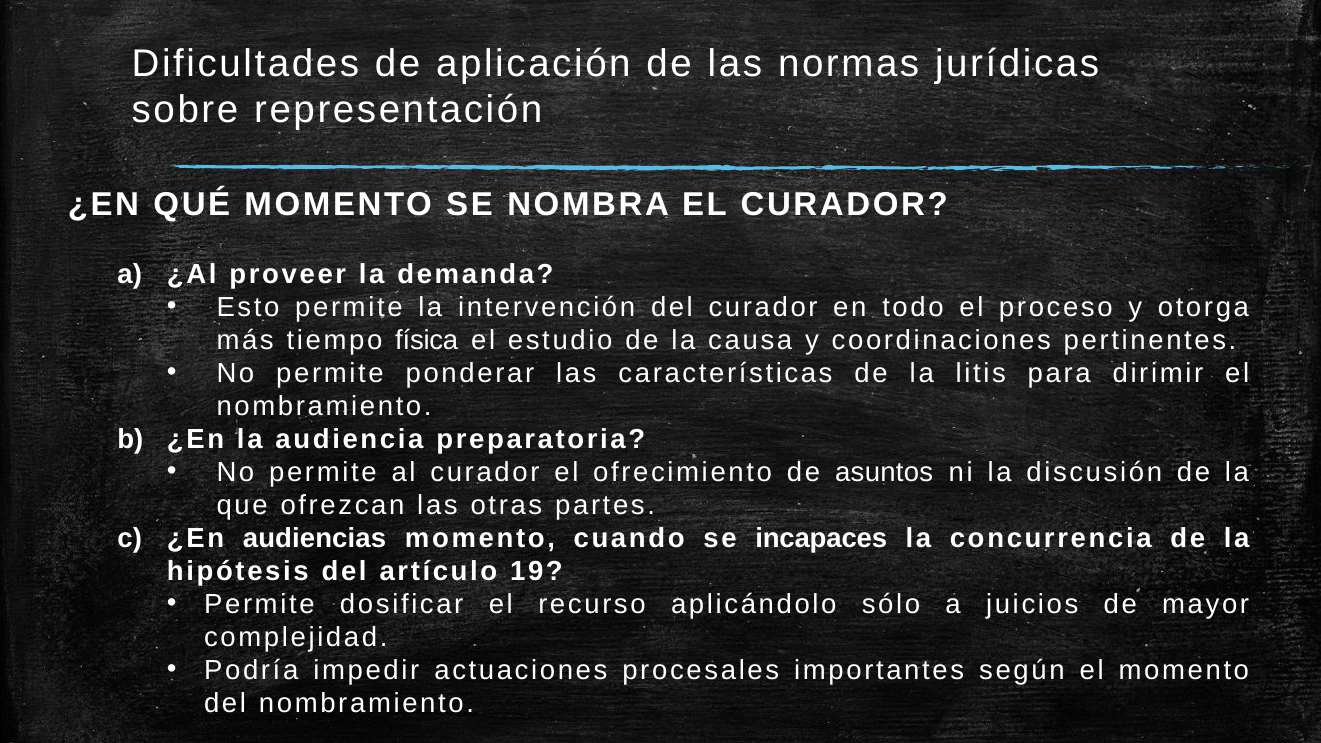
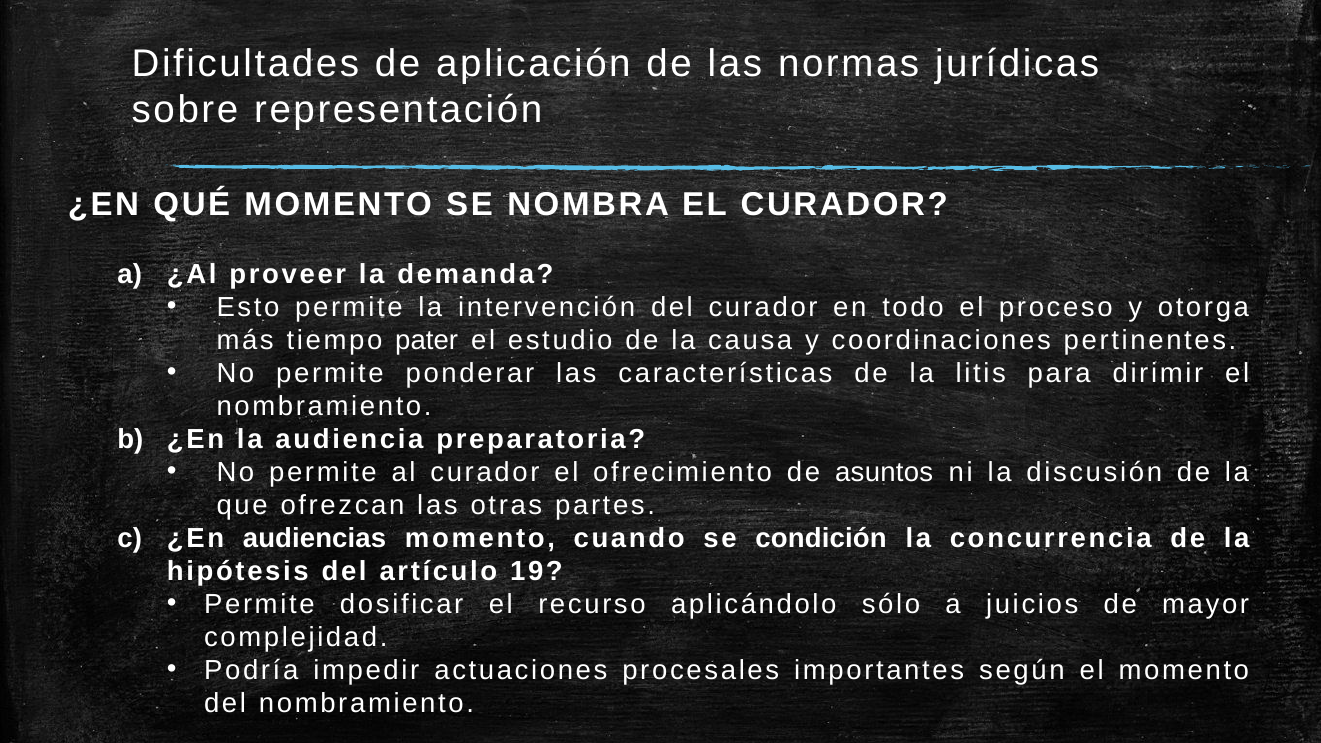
física: física -> pater
incapaces: incapaces -> condición
